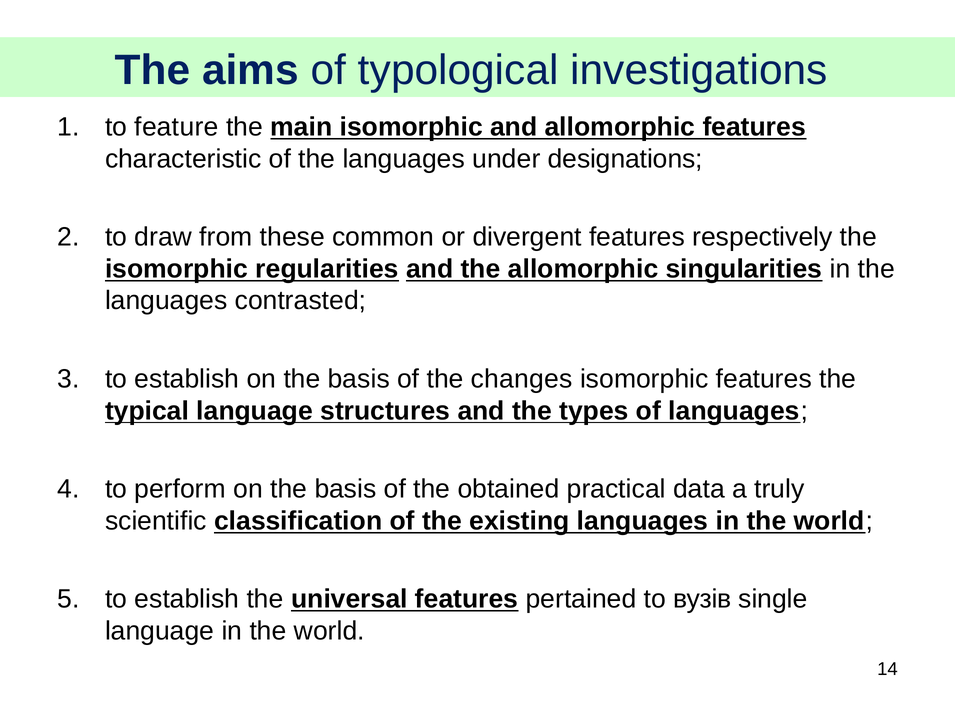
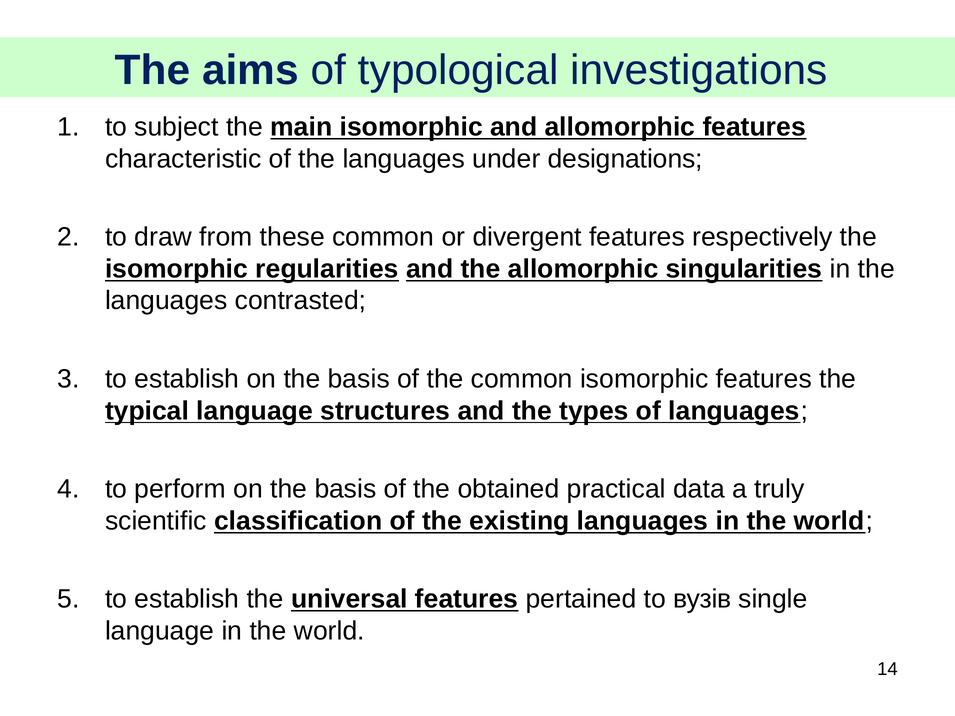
feature: feature -> subject
the changes: changes -> common
